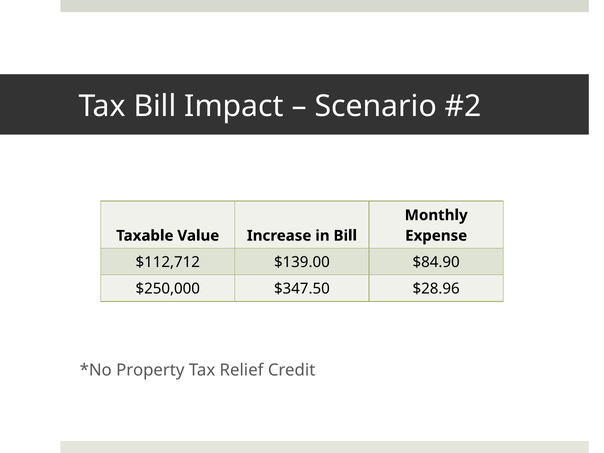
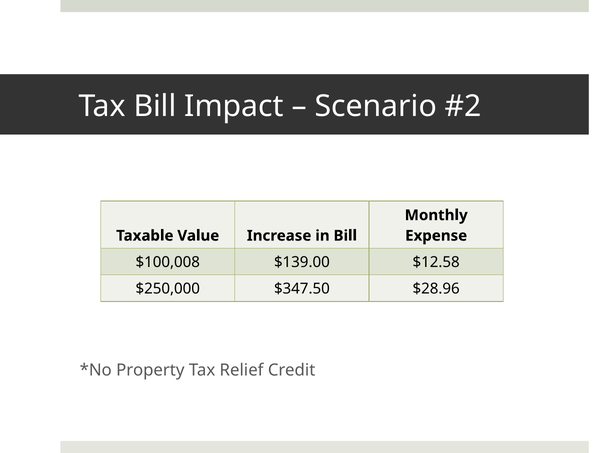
$112,712: $112,712 -> $100,008
$84.90: $84.90 -> $12.58
